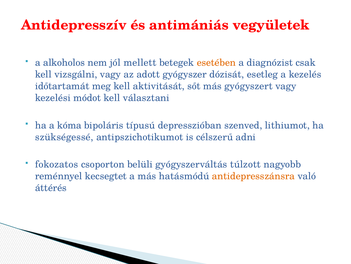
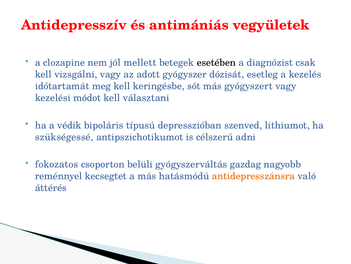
alkoholos: alkoholos -> clozapine
esetében colour: orange -> black
aktivitását: aktivitását -> keringésbe
kóma: kóma -> védik
túlzott: túlzott -> gazdag
